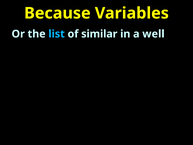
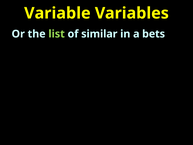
Because: Because -> Variable
list colour: light blue -> light green
well: well -> bets
